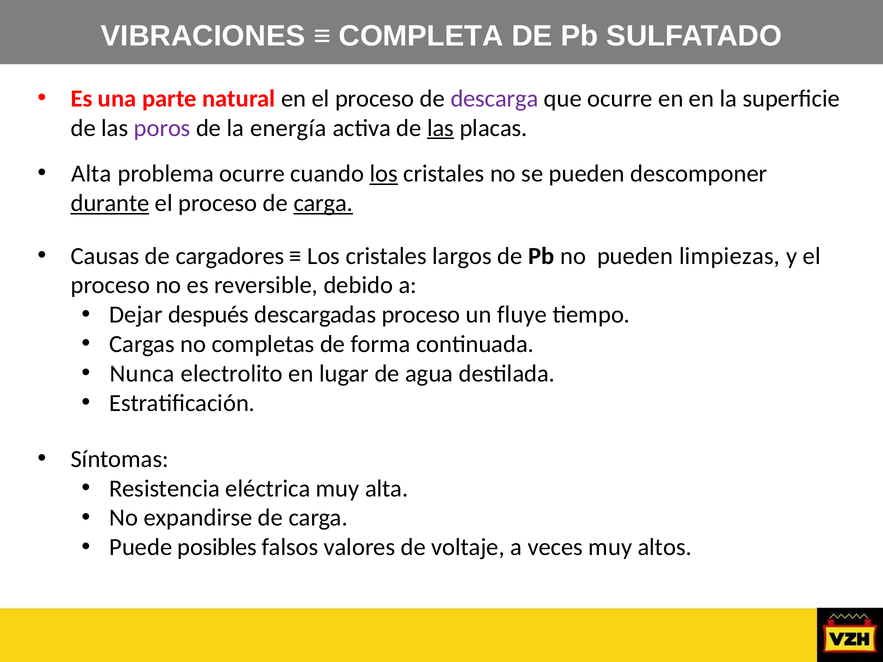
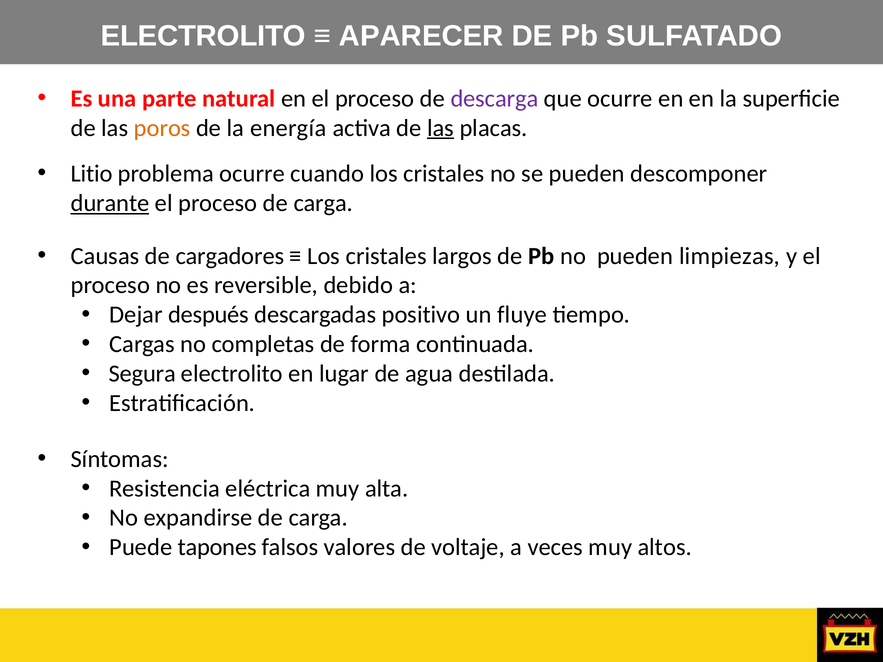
VIBRACIONES at (203, 36): VIBRACIONES -> ELECTROLITO
COMPLETA: COMPLETA -> APARECER
poros colour: purple -> orange
Alta at (91, 174): Alta -> Litio
los at (384, 174) underline: present -> none
carga at (323, 203) underline: present -> none
descargadas proceso: proceso -> positivo
Nunca: Nunca -> Segura
posibles: posibles -> tapones
